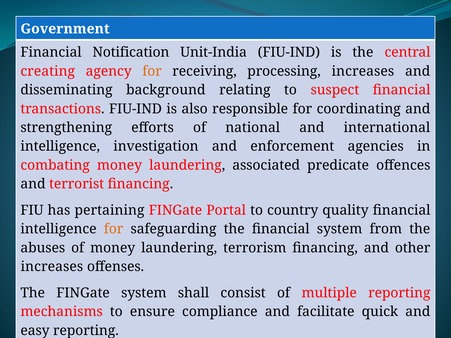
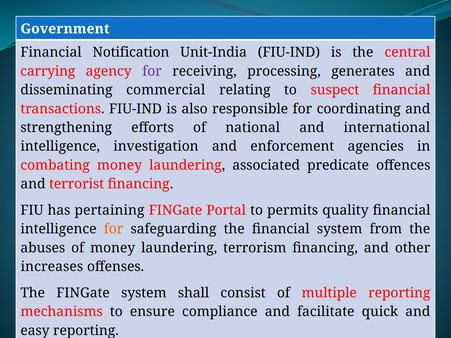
creating: creating -> carrying
for at (152, 71) colour: orange -> purple
processing increases: increases -> generates
background: background -> commercial
country: country -> permits
